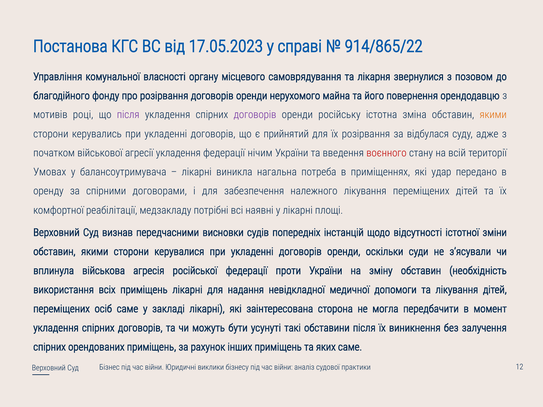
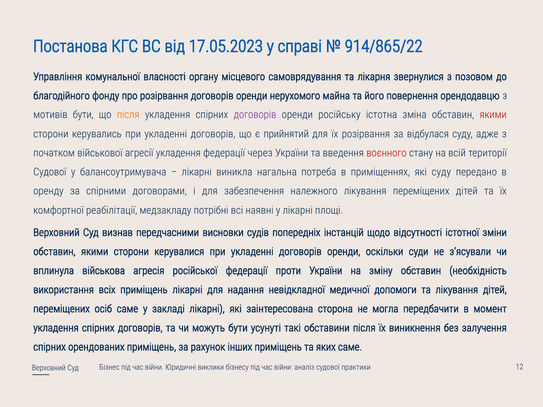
мотивів році: році -> бути
після at (128, 115) colour: purple -> orange
якими at (493, 115) colour: orange -> red
нічим: нічим -> через
Умовах at (50, 172): Умовах -> Судової
які удар: удар -> суду
